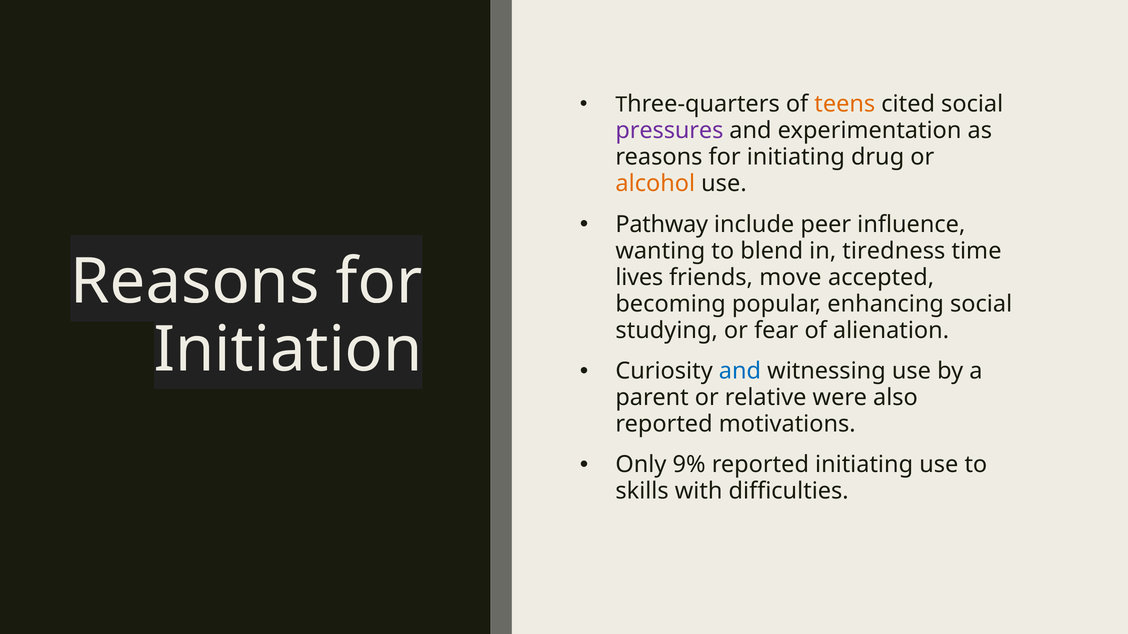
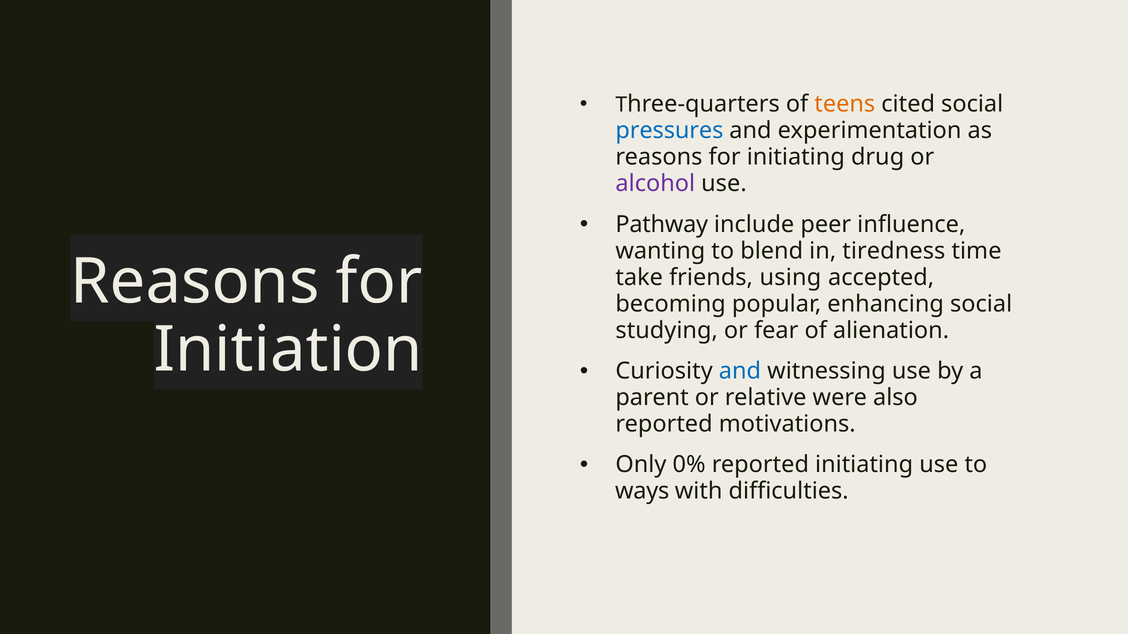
pressures colour: purple -> blue
alcohol colour: orange -> purple
lives: lives -> take
move: move -> using
9%: 9% -> 0%
skills: skills -> ways
